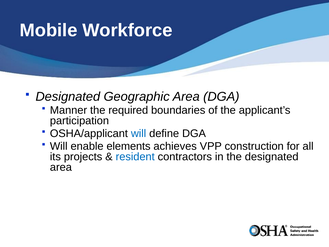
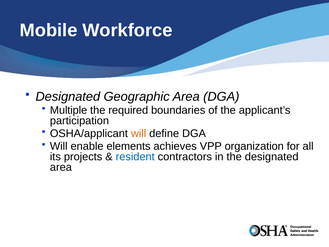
Manner: Manner -> Multiple
will at (139, 133) colour: blue -> orange
construction: construction -> organization
